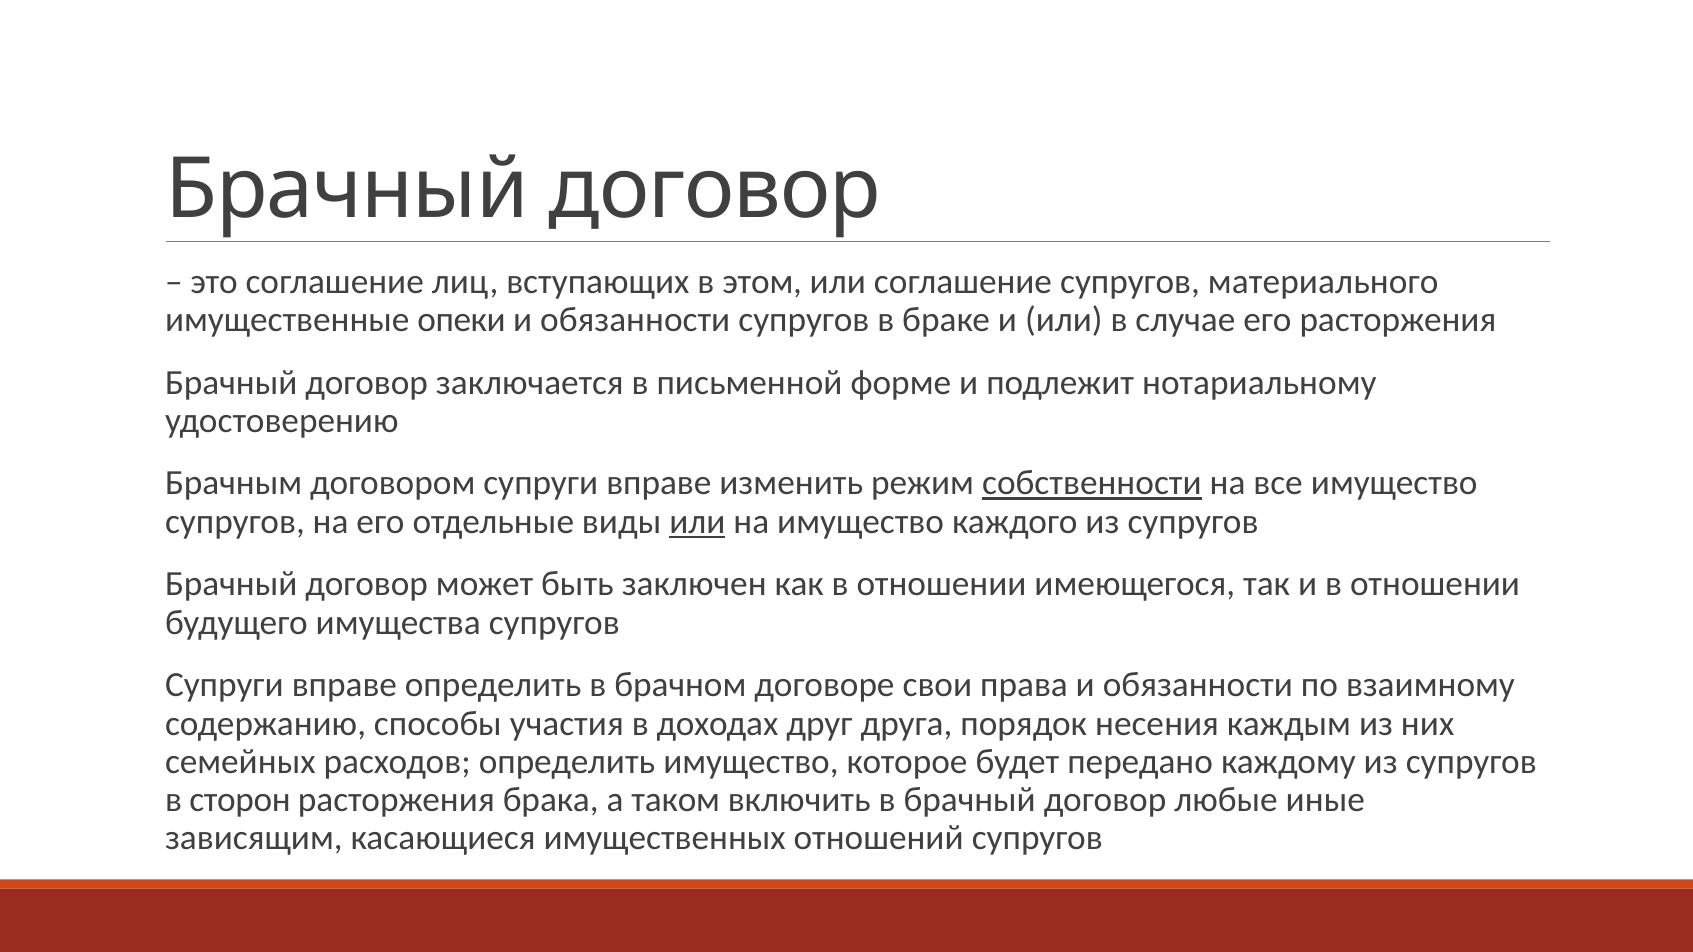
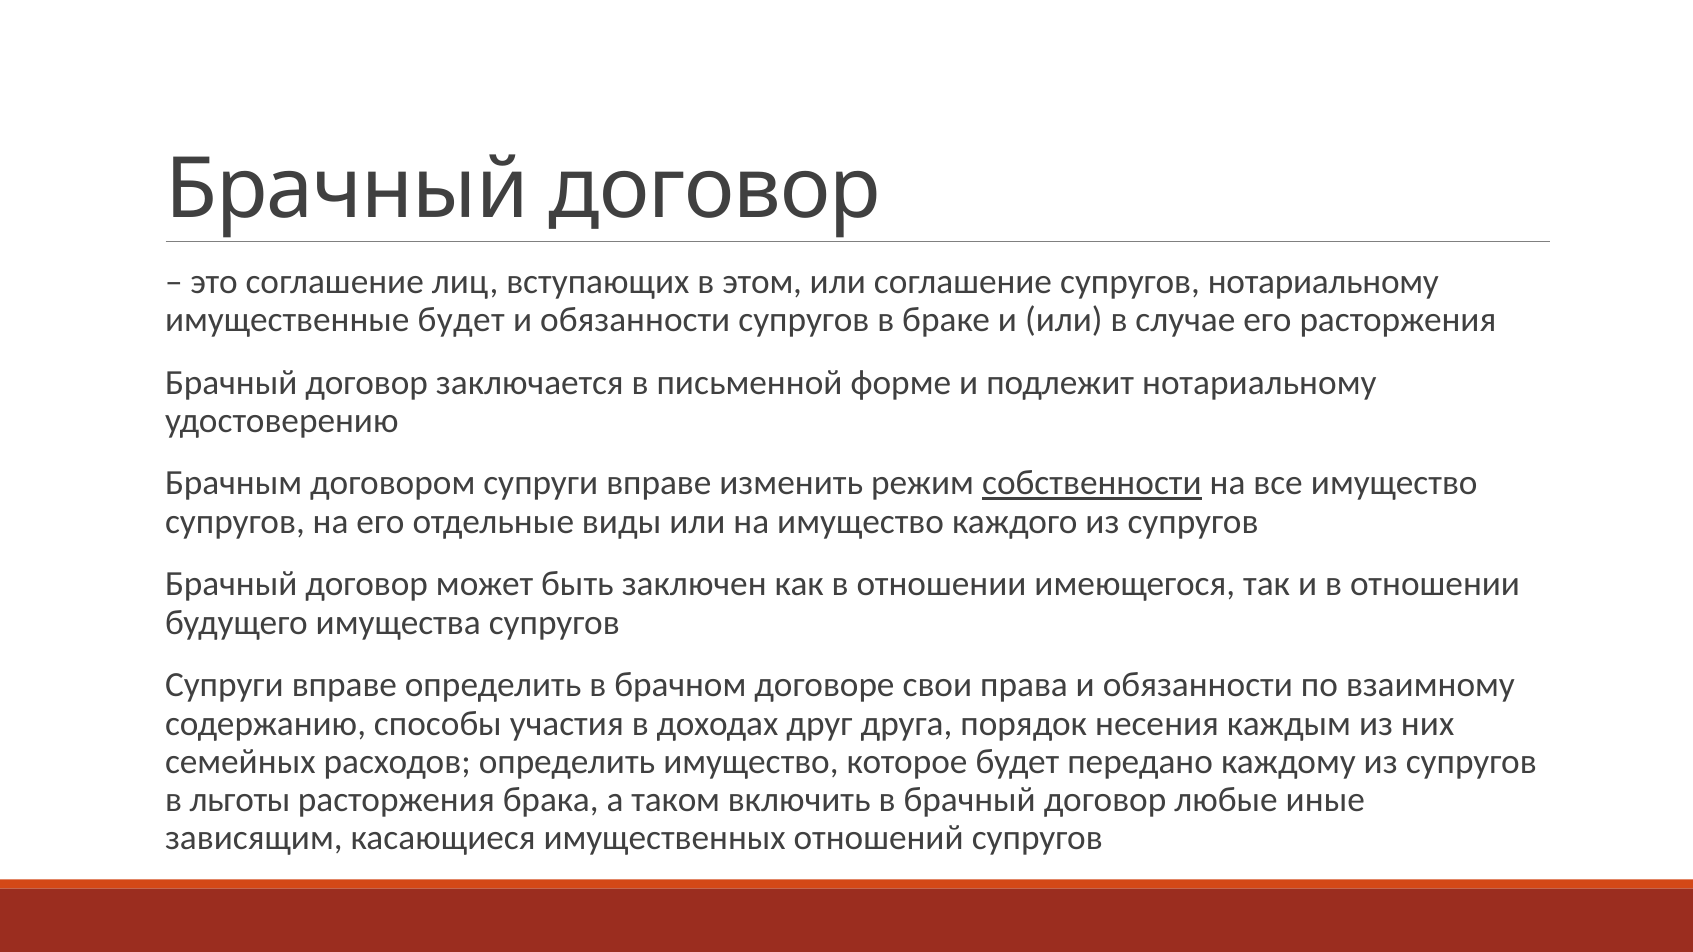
супругов материального: материального -> нотариальному
имущественные опеки: опеки -> будет
или at (697, 522) underline: present -> none
сторон: сторон -> льготы
